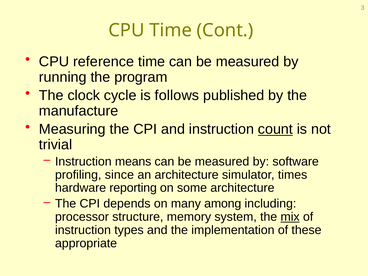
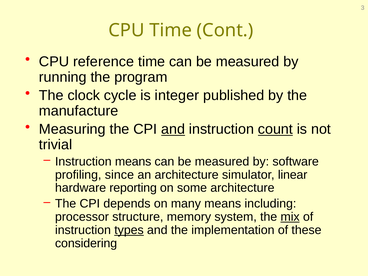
follows: follows -> integer
and at (173, 129) underline: none -> present
times: times -> linear
many among: among -> means
types underline: none -> present
appropriate: appropriate -> considering
